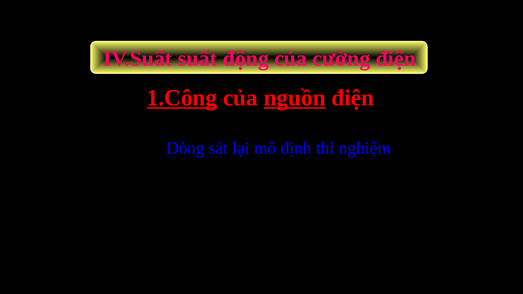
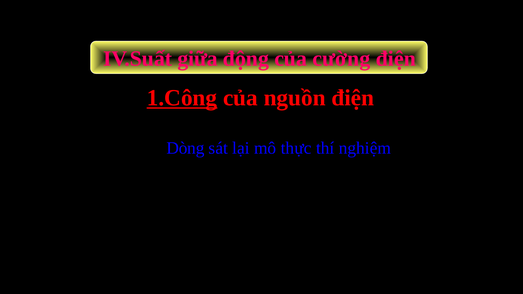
suất: suất -> giữa
nguồn underline: present -> none
định: định -> thực
